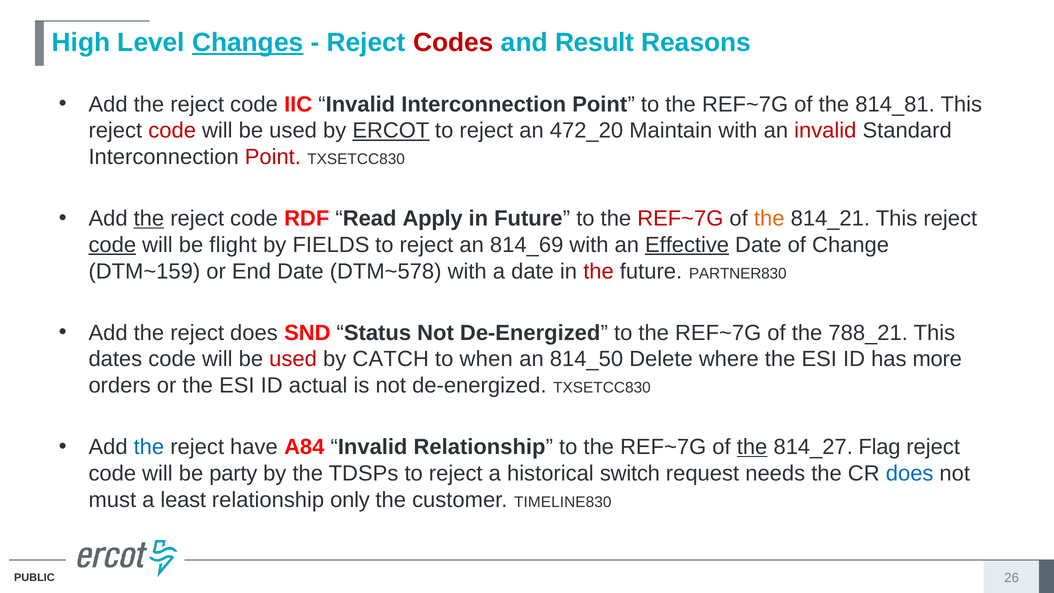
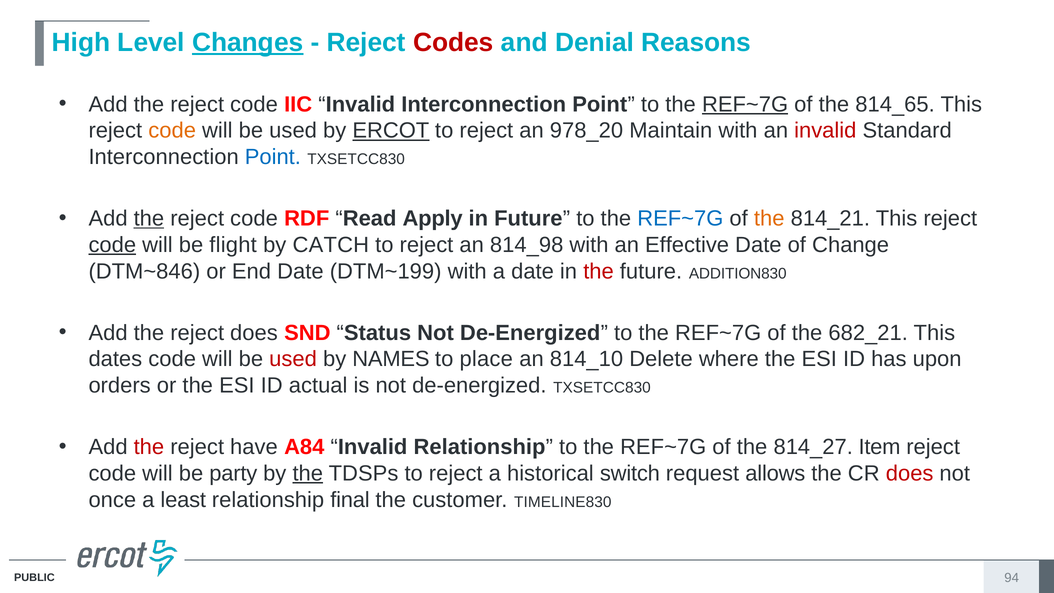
Result: Result -> Denial
REF~7G at (745, 104) underline: none -> present
814_81: 814_81 -> 814_65
code at (172, 131) colour: red -> orange
472_20: 472_20 -> 978_20
Point at (273, 157) colour: red -> blue
REF~7G at (680, 219) colour: red -> blue
FIELDS: FIELDS -> CATCH
814_69: 814_69 -> 814_98
Effective underline: present -> none
DTM~159: DTM~159 -> DTM~846
DTM~578: DTM~578 -> DTM~199
PARTNER830: PARTNER830 -> ADDITION830
788_21: 788_21 -> 682_21
CATCH: CATCH -> NAMES
when: when -> place
814_50: 814_50 -> 814_10
more: more -> upon
the at (149, 447) colour: blue -> red
the at (752, 447) underline: present -> none
Flag: Flag -> Item
the at (308, 473) underline: none -> present
needs: needs -> allows
does at (910, 473) colour: blue -> red
must: must -> once
only: only -> final
26: 26 -> 94
